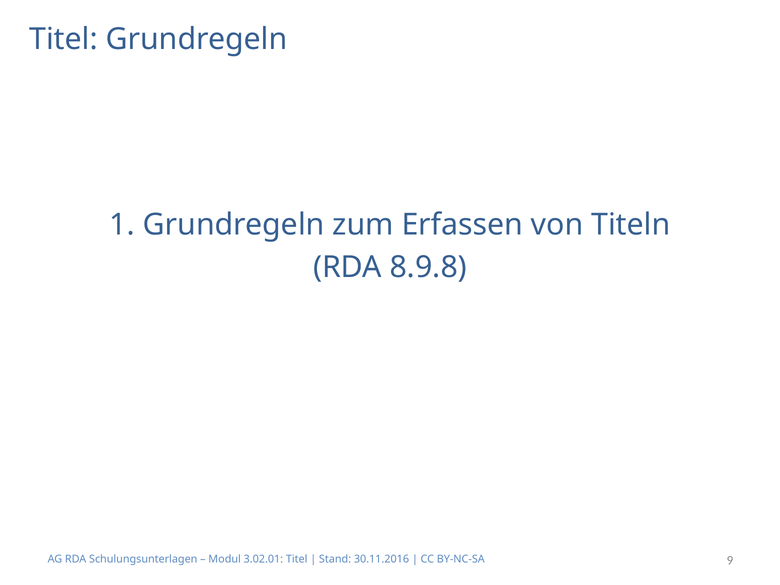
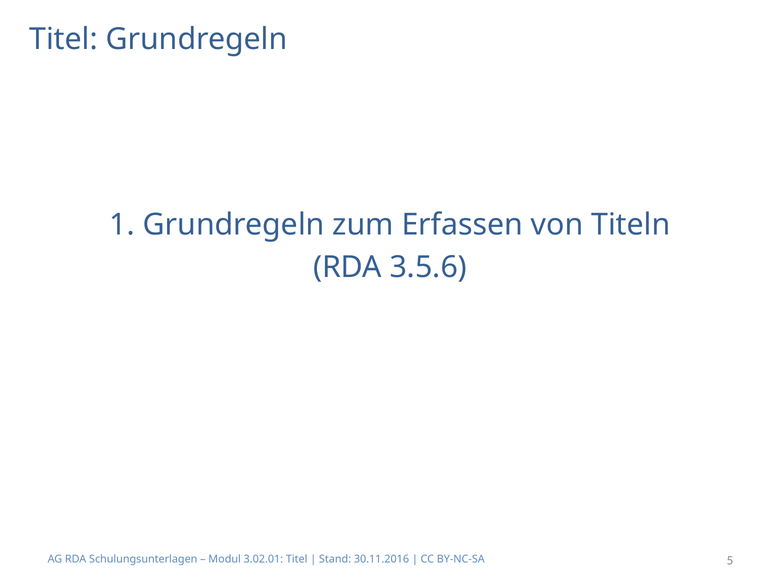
8.9.8: 8.9.8 -> 3.5.6
9: 9 -> 5
